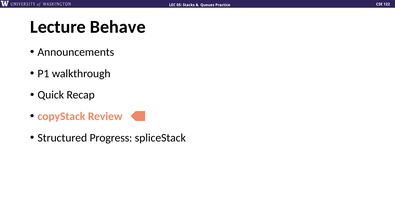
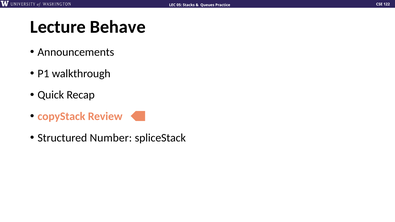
Progress: Progress -> Number
